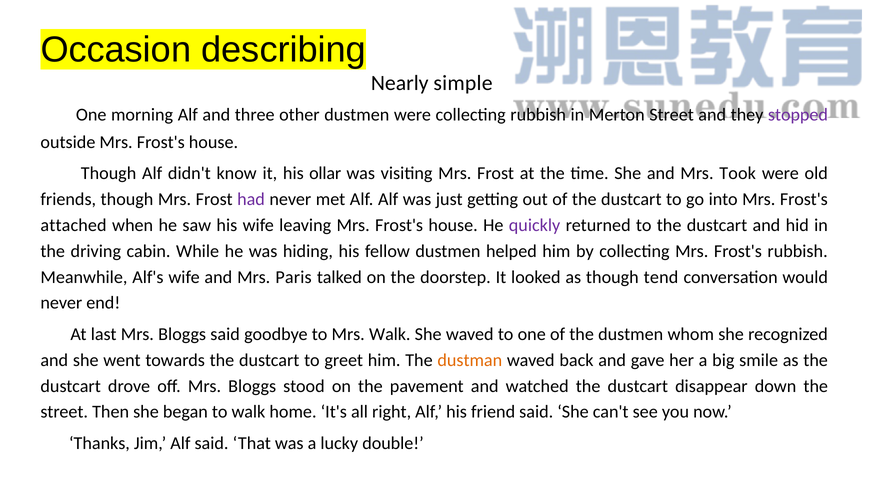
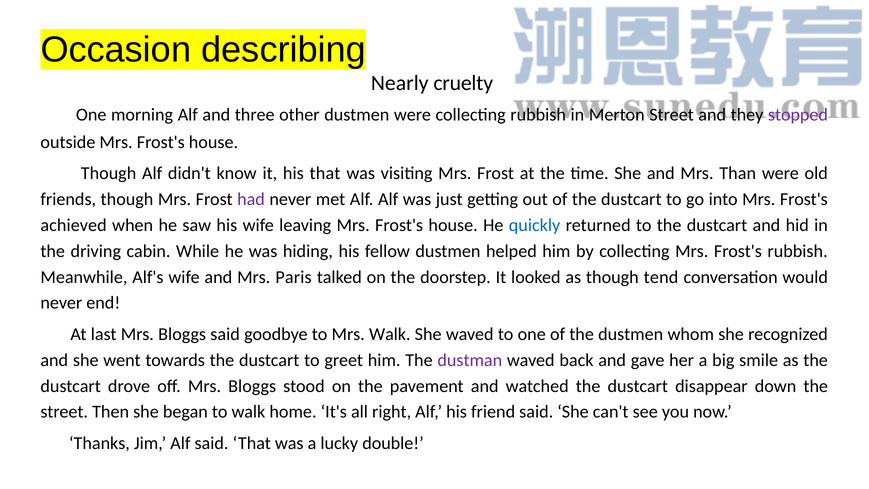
simple: simple -> cruelty
his ollar: ollar -> that
Took: Took -> Than
attached: attached -> achieved
quickly colour: purple -> blue
dustman colour: orange -> purple
